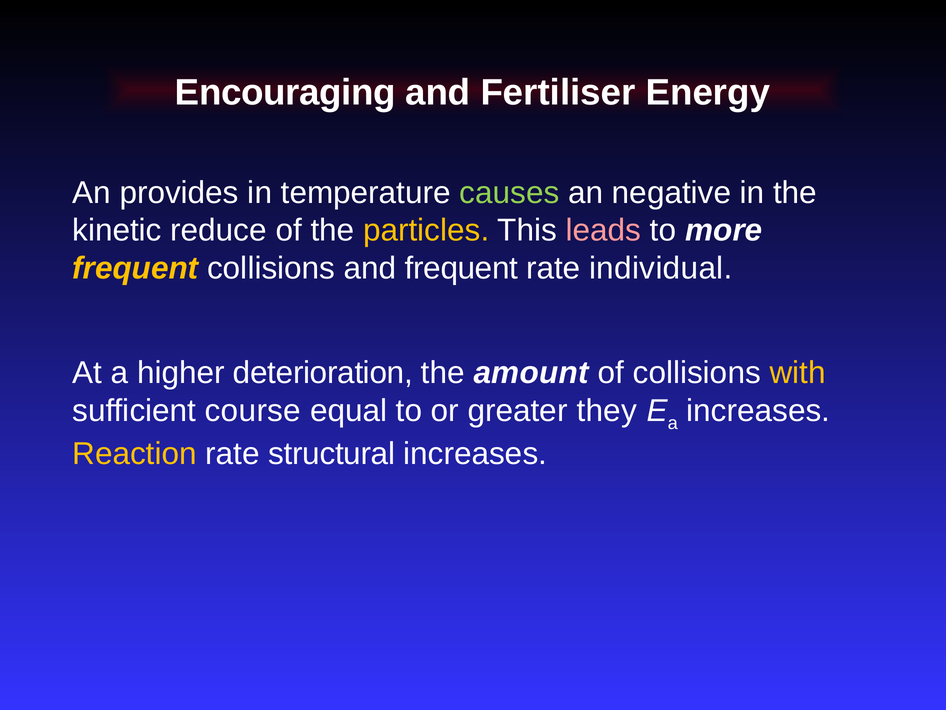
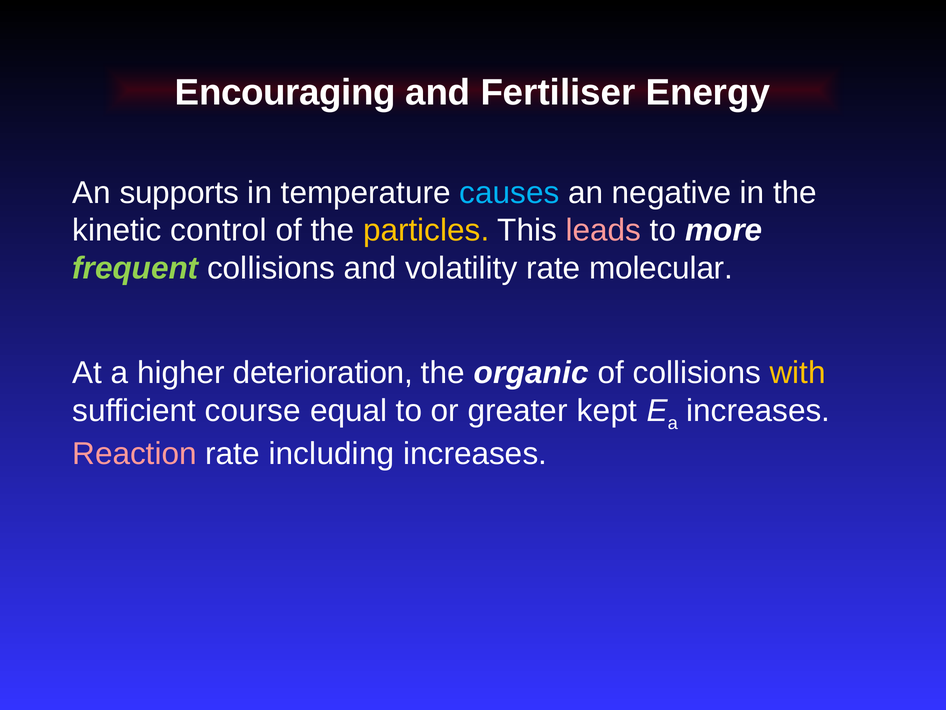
provides: provides -> supports
causes colour: light green -> light blue
reduce: reduce -> control
frequent at (135, 268) colour: yellow -> light green
and frequent: frequent -> volatility
individual: individual -> molecular
amount: amount -> organic
they: they -> kept
Reaction colour: yellow -> pink
structural: structural -> including
